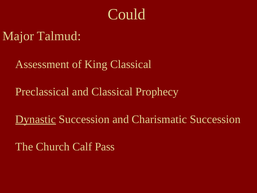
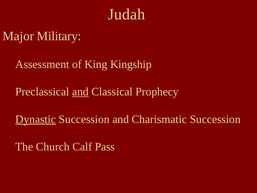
Could: Could -> Judah
Talmud: Talmud -> Military
King Classical: Classical -> Kingship
and at (80, 92) underline: none -> present
